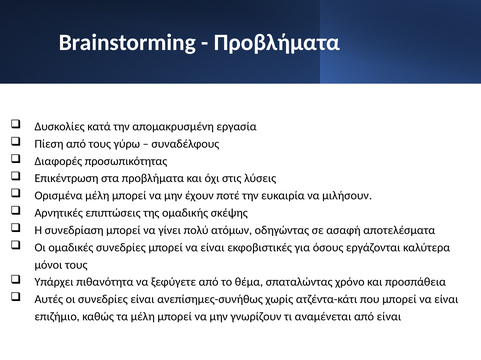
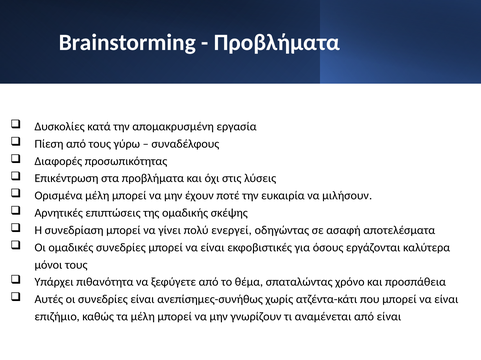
ατόμων: ατόμων -> ενεργεί
